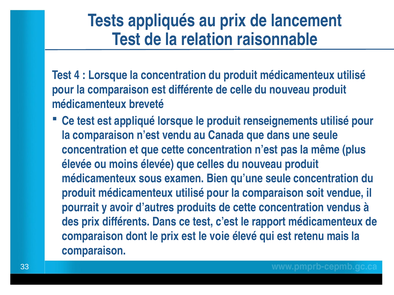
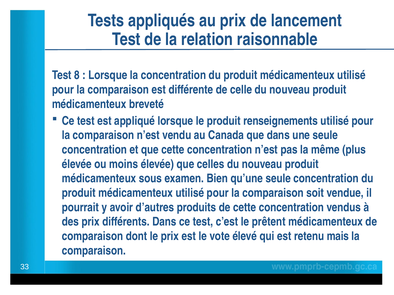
4: 4 -> 8
rapport: rapport -> prêtent
voie: voie -> vote
